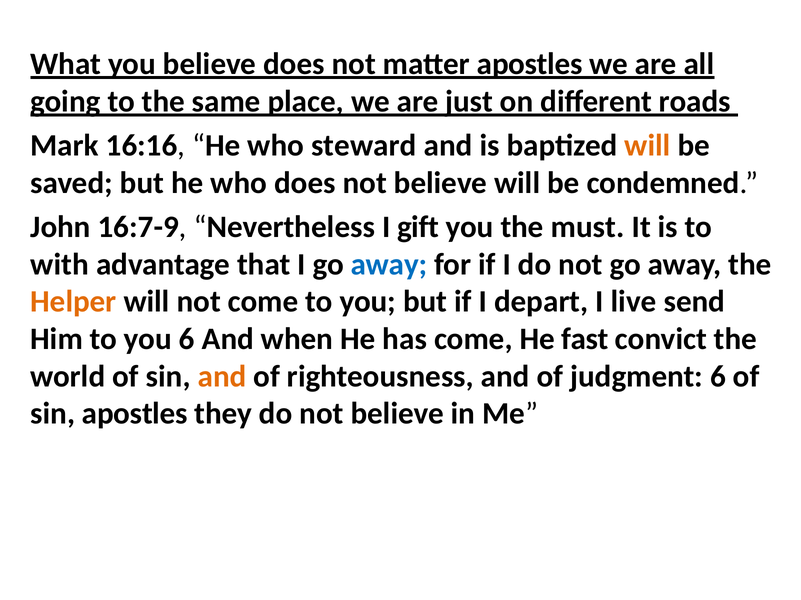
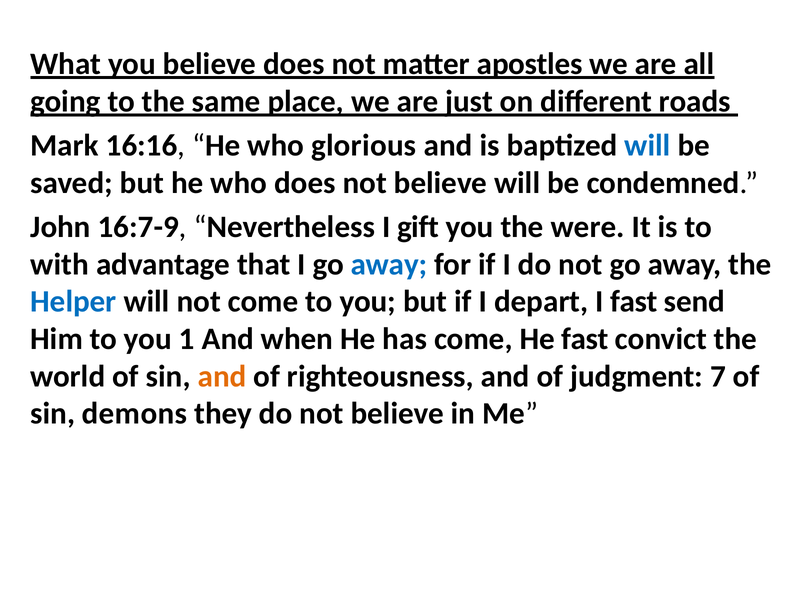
steward: steward -> glorious
will at (648, 146) colour: orange -> blue
must: must -> were
Helper colour: orange -> blue
I live: live -> fast
you 6: 6 -> 1
judgment 6: 6 -> 7
sin apostles: apostles -> demons
